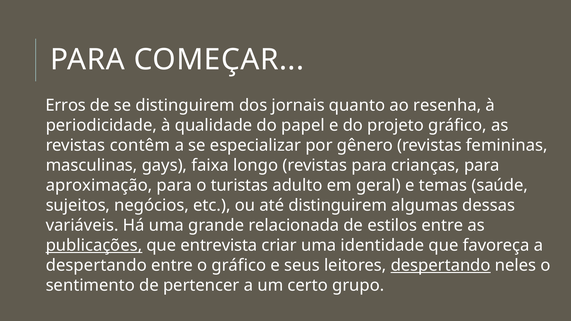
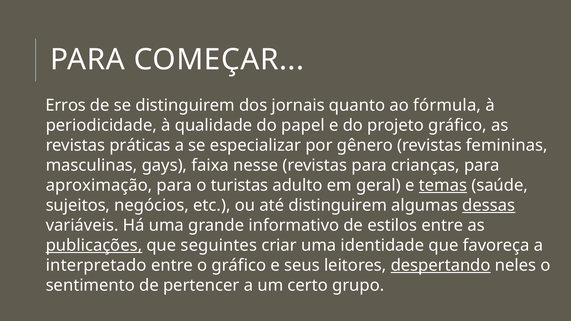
resenha: resenha -> fórmula
contêm: contêm -> práticas
longo: longo -> nesse
temas underline: none -> present
dessas underline: none -> present
relacionada: relacionada -> informativo
entrevista: entrevista -> seguintes
despertando at (96, 265): despertando -> interpretado
